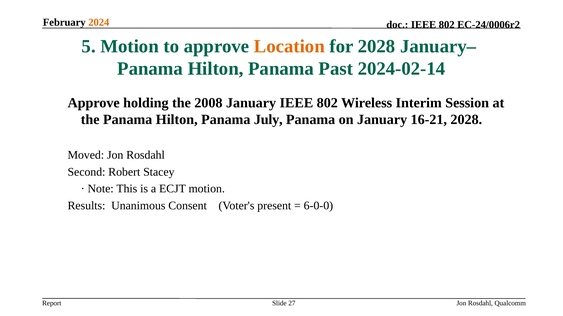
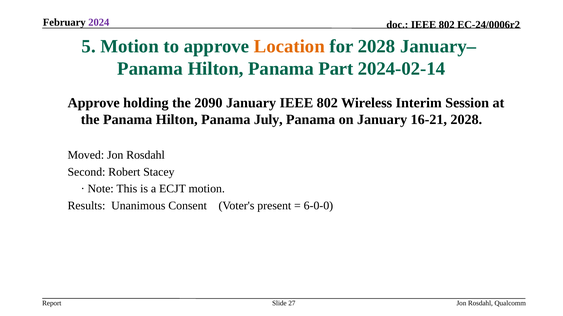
2024 colour: orange -> purple
Past: Past -> Part
2008: 2008 -> 2090
